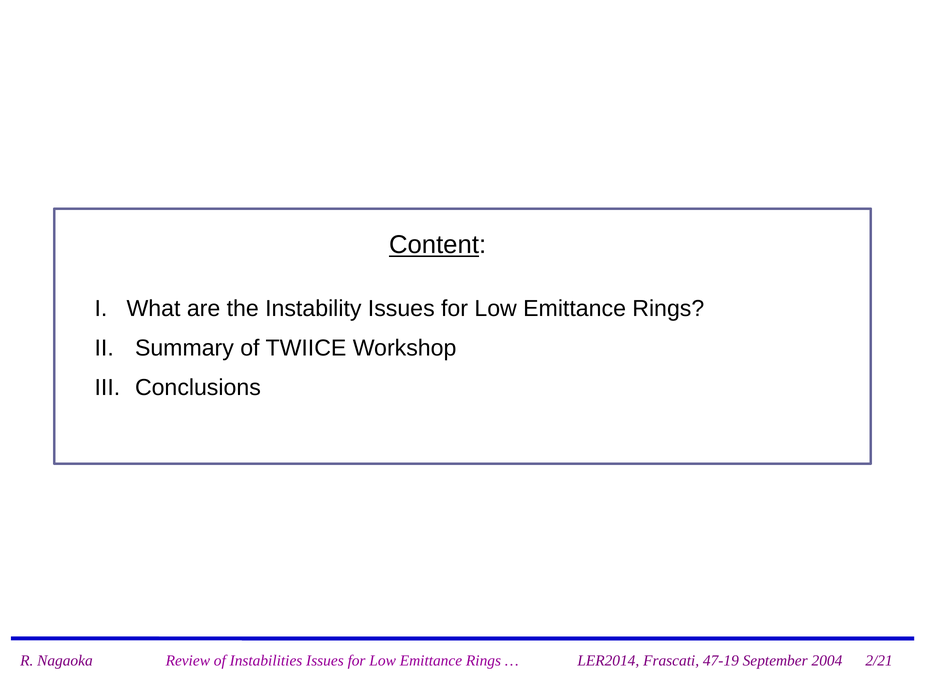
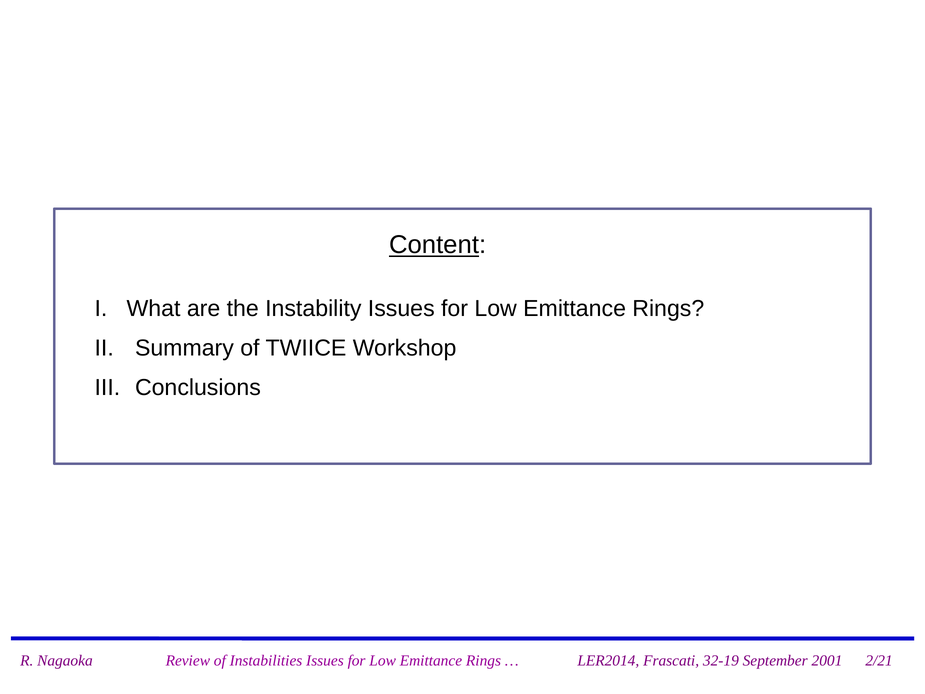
47-19: 47-19 -> 32-19
2004: 2004 -> 2001
